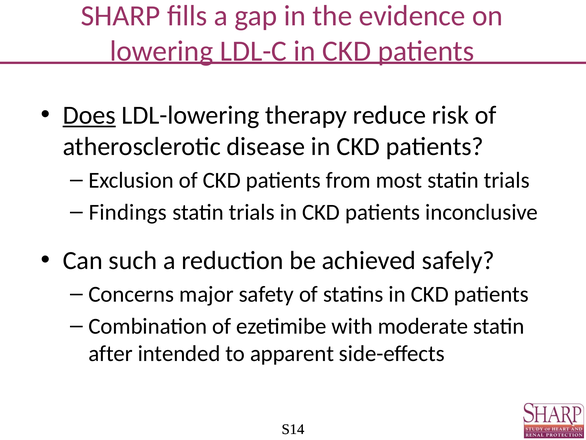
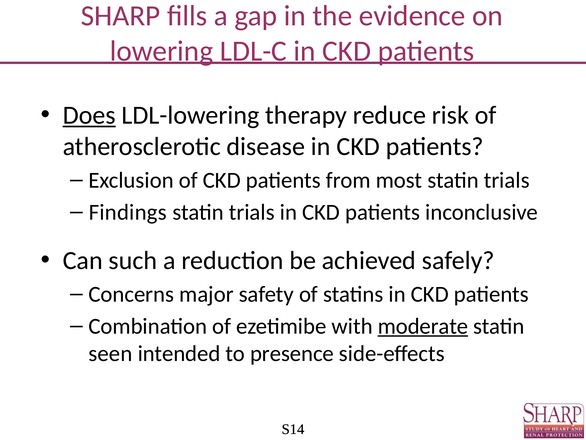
moderate underline: none -> present
after: after -> seen
apparent: apparent -> presence
